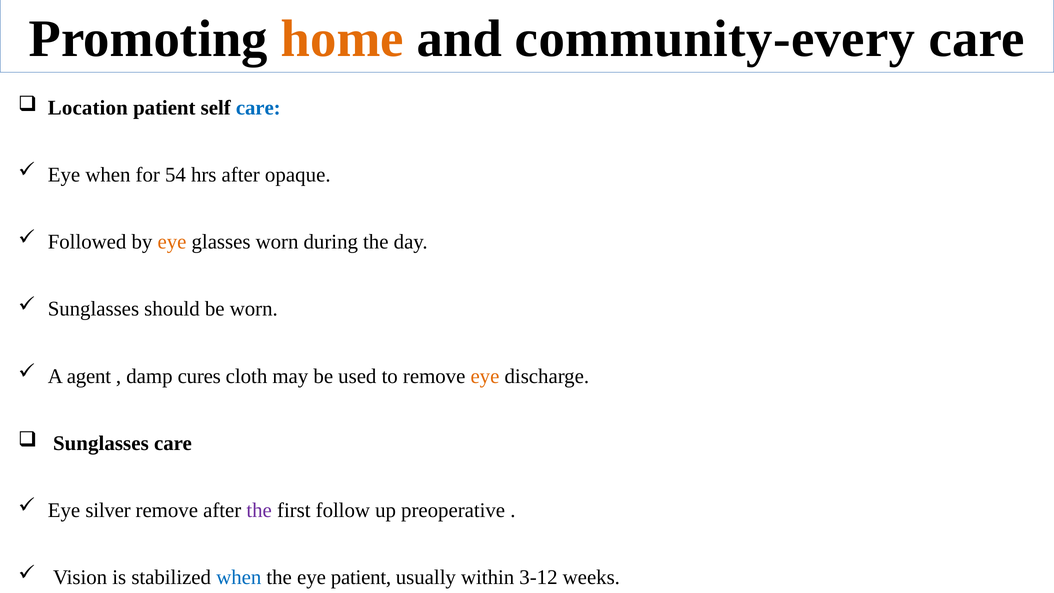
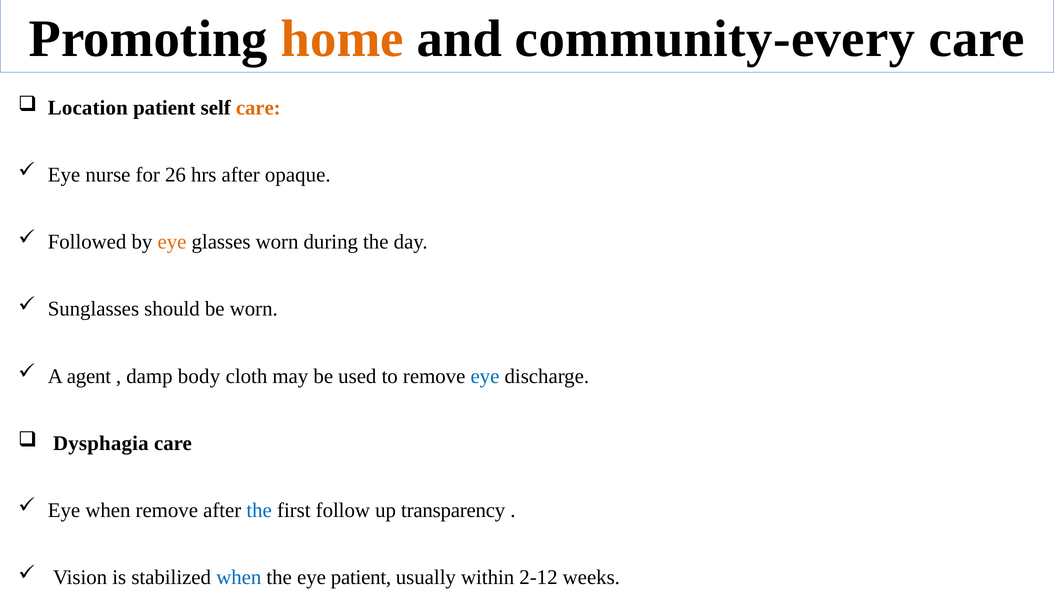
care at (258, 108) colour: blue -> orange
Eye when: when -> nurse
54: 54 -> 26
cures: cures -> body
eye at (485, 376) colour: orange -> blue
Sunglasses at (101, 443): Sunglasses -> Dysphagia
Eye silver: silver -> when
the at (259, 510) colour: purple -> blue
preoperative: preoperative -> transparency
3-12: 3-12 -> 2-12
